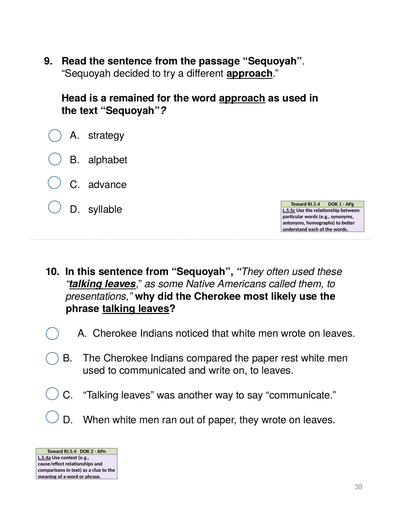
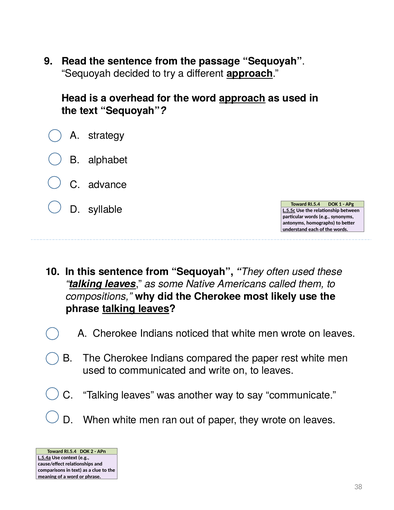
remained: remained -> overhead
presentations: presentations -> compositions
